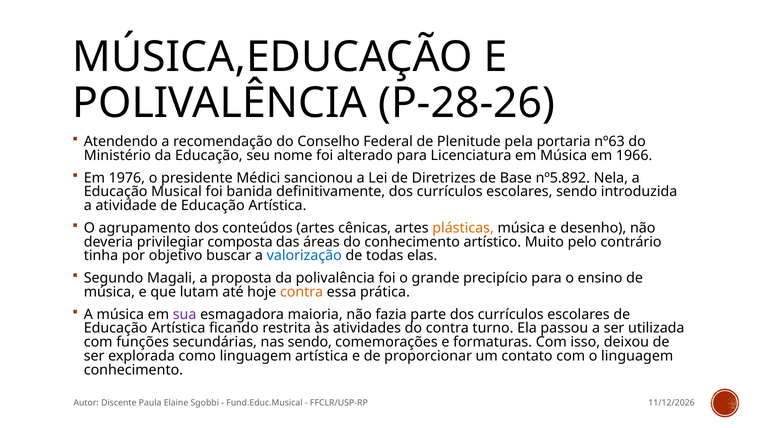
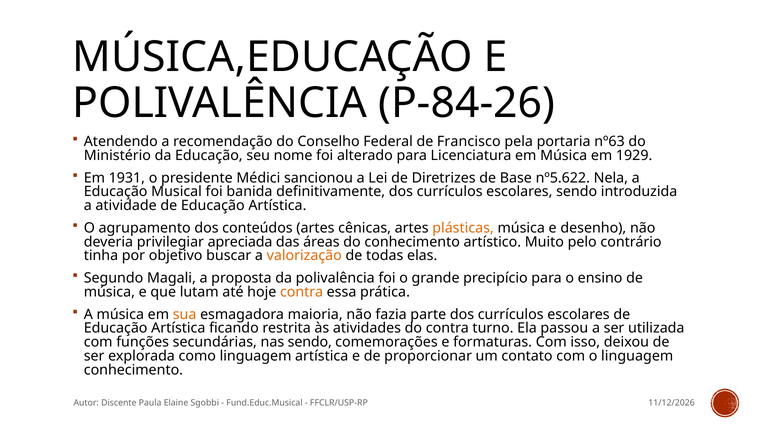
P-28-26: P-28-26 -> P-84-26
Plenitude: Plenitude -> Francisco
1966: 1966 -> 1929
1976: 1976 -> 1931
nº5.892: nº5.892 -> nº5.622
composta: composta -> apreciada
valorização colour: blue -> orange
sua colour: purple -> orange
